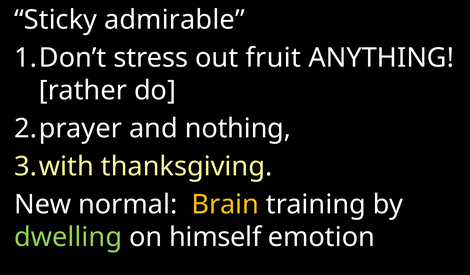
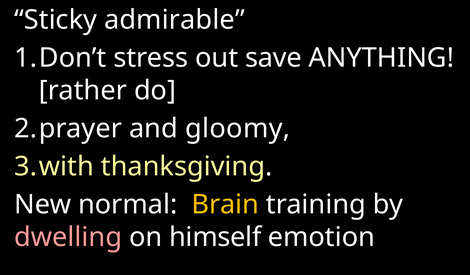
fruit: fruit -> save
nothing: nothing -> gloomy
dwelling colour: light green -> pink
